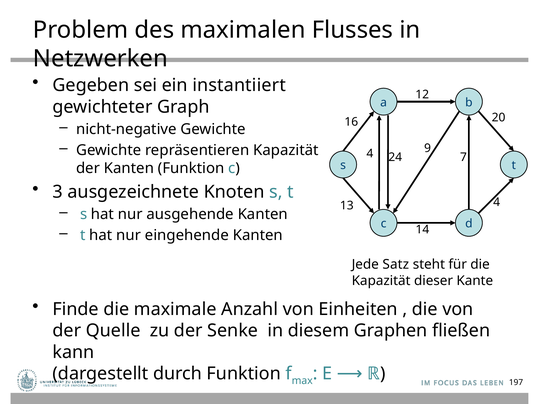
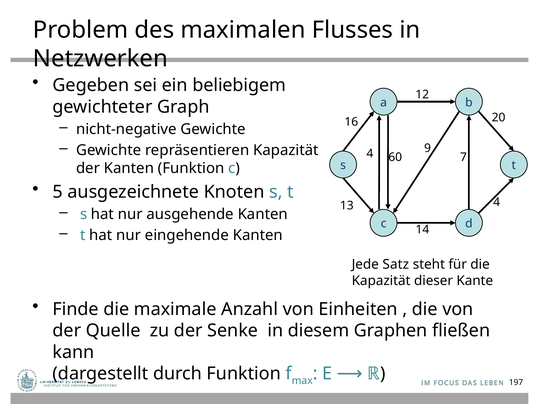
instantiiert: instantiiert -> beliebigem
24: 24 -> 60
3: 3 -> 5
